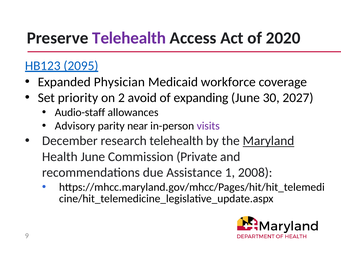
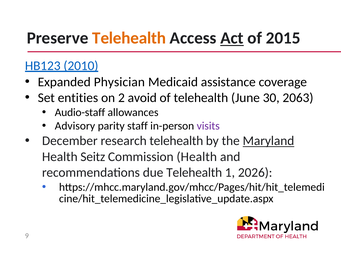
Telehealth at (129, 38) colour: purple -> orange
Act underline: none -> present
2020: 2020 -> 2015
2095: 2095 -> 2010
workforce: workforce -> assistance
priority: priority -> entities
of expanding: expanding -> telehealth
2027: 2027 -> 2063
near: near -> staff
Health June: June -> Seitz
Commission Private: Private -> Health
due Assistance: Assistance -> Telehealth
2008: 2008 -> 2026
